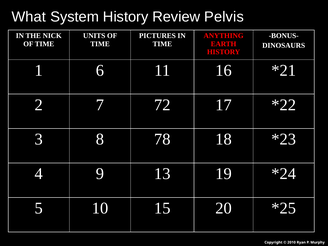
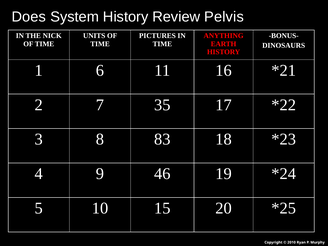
What: What -> Does
72: 72 -> 35
78: 78 -> 83
13: 13 -> 46
